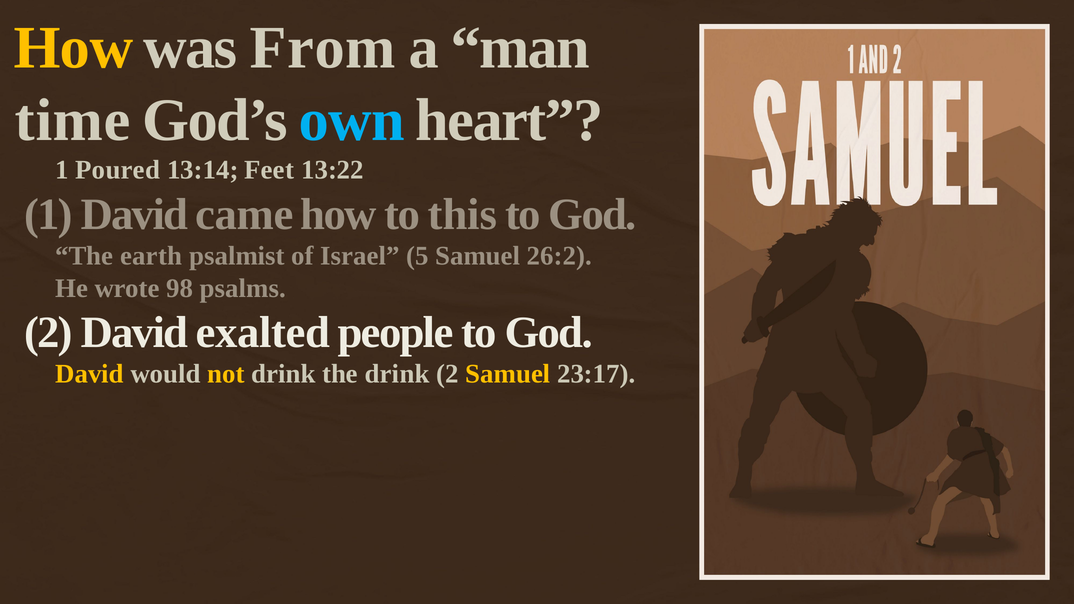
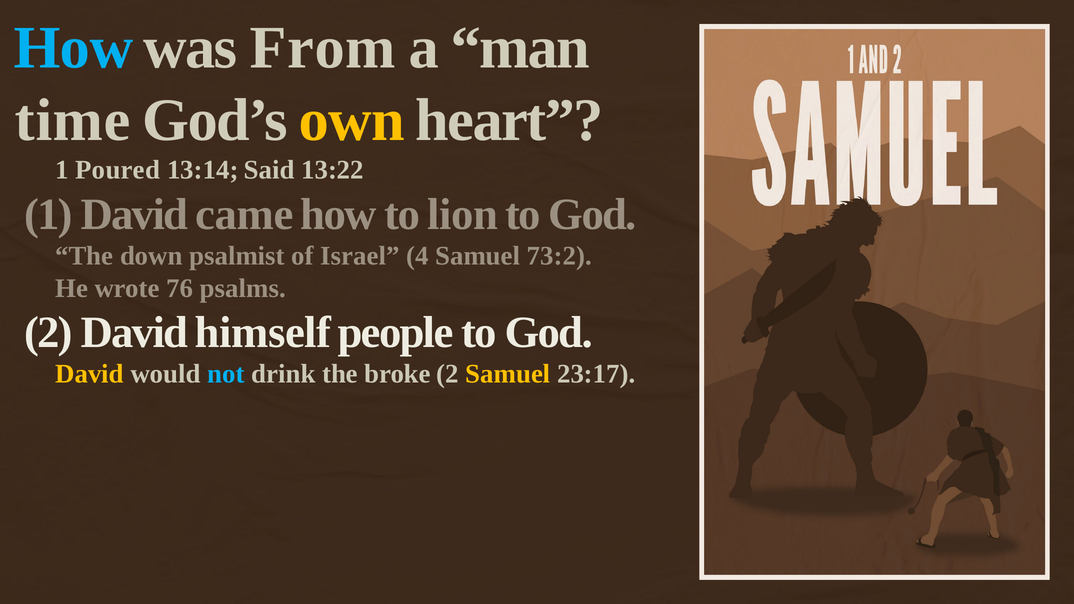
How at (73, 48) colour: yellow -> light blue
own colour: light blue -> yellow
Feet: Feet -> Said
this: this -> lion
earth: earth -> down
5: 5 -> 4
26:2: 26:2 -> 73:2
98: 98 -> 76
exalted: exalted -> himself
not colour: yellow -> light blue
the drink: drink -> broke
